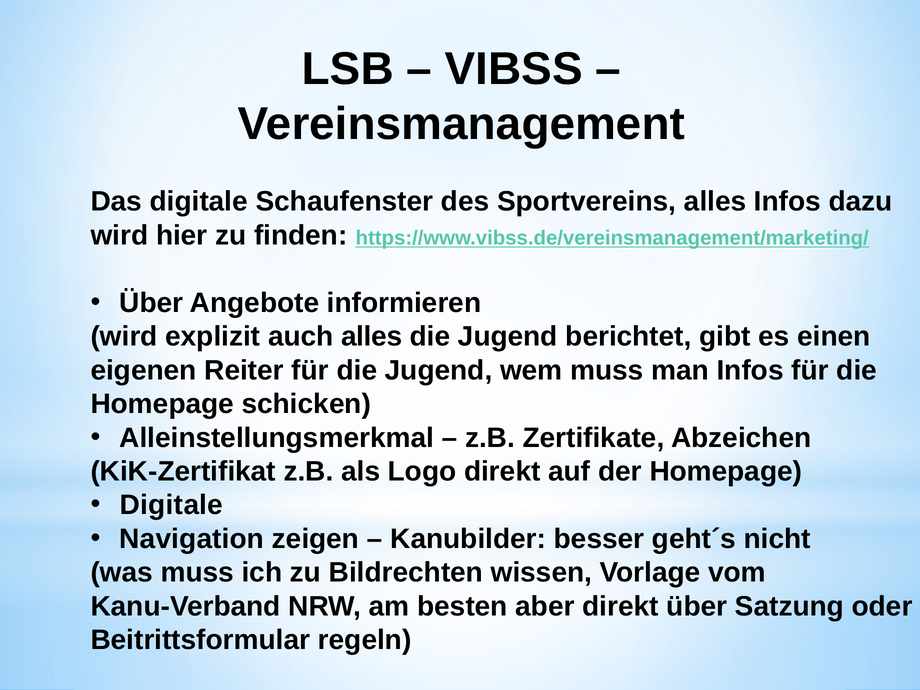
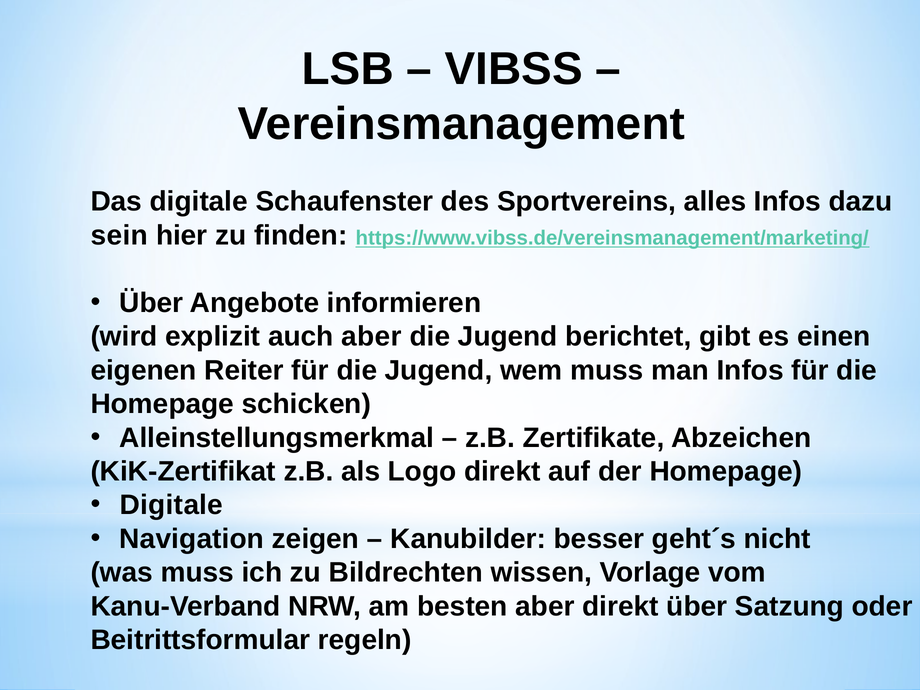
wird at (119, 235): wird -> sein
auch alles: alles -> aber
